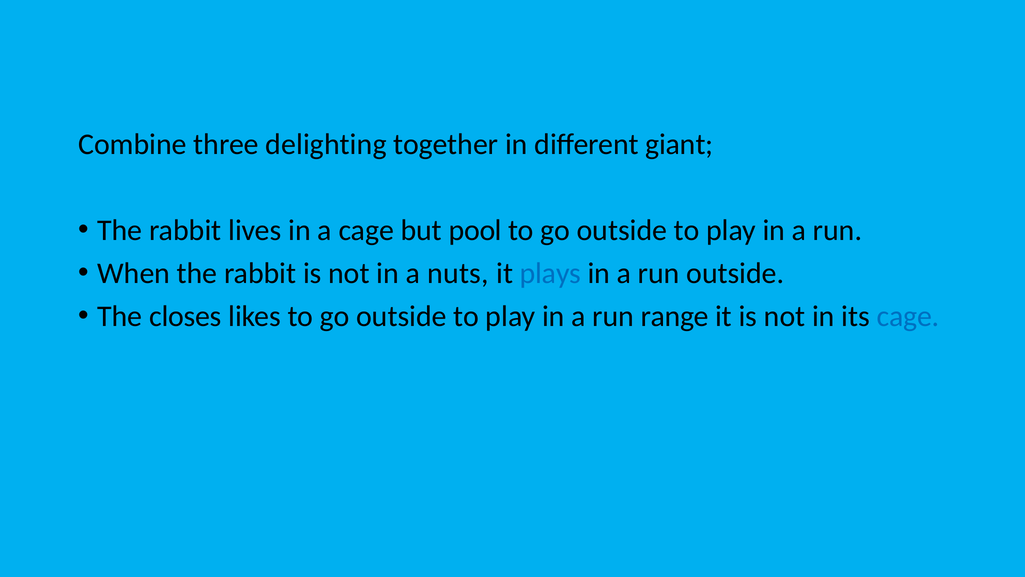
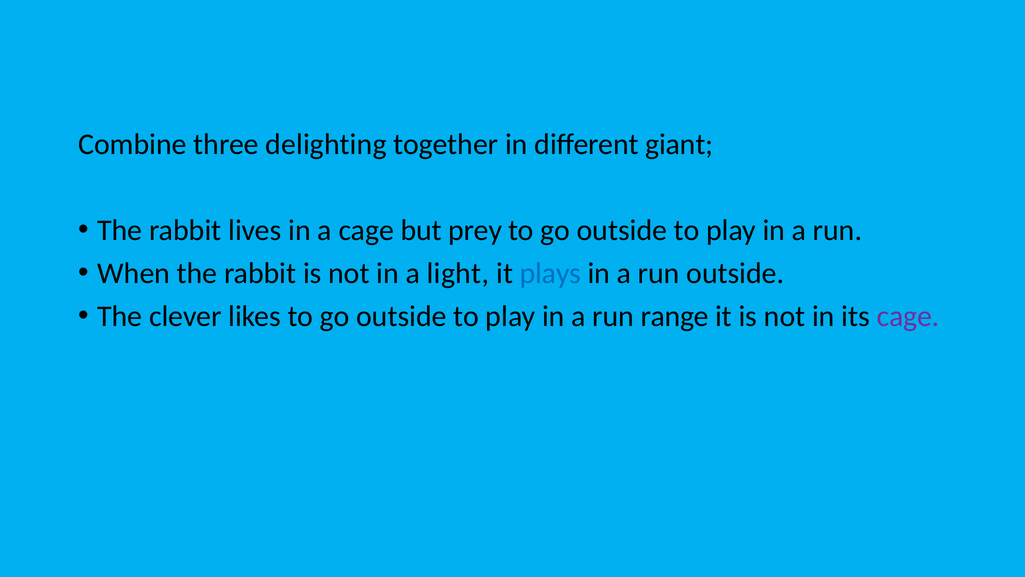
pool: pool -> prey
nuts: nuts -> light
closes: closes -> clever
cage at (908, 316) colour: blue -> purple
